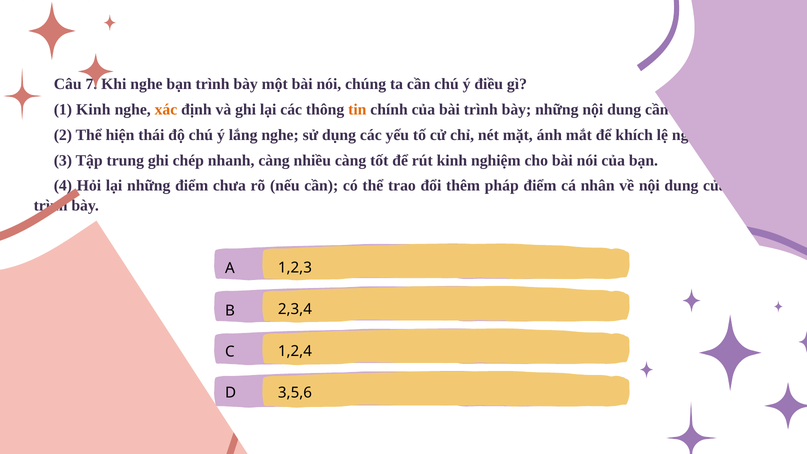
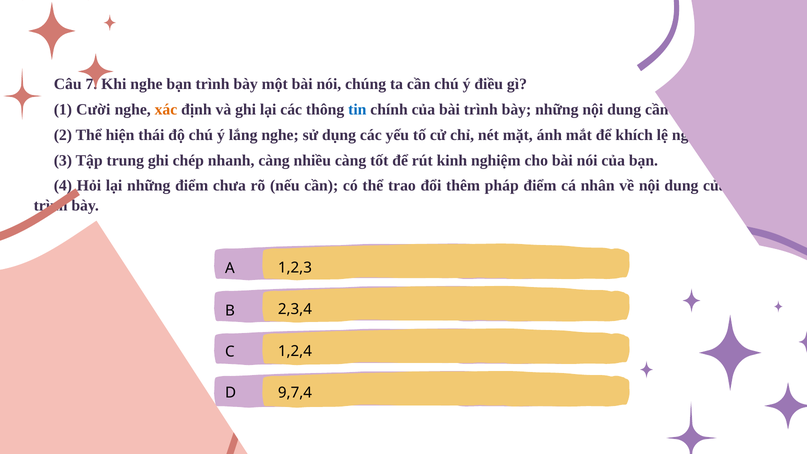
1 Kinh: Kinh -> Cười
tin colour: orange -> blue
3,5,6: 3,5,6 -> 9,7,4
